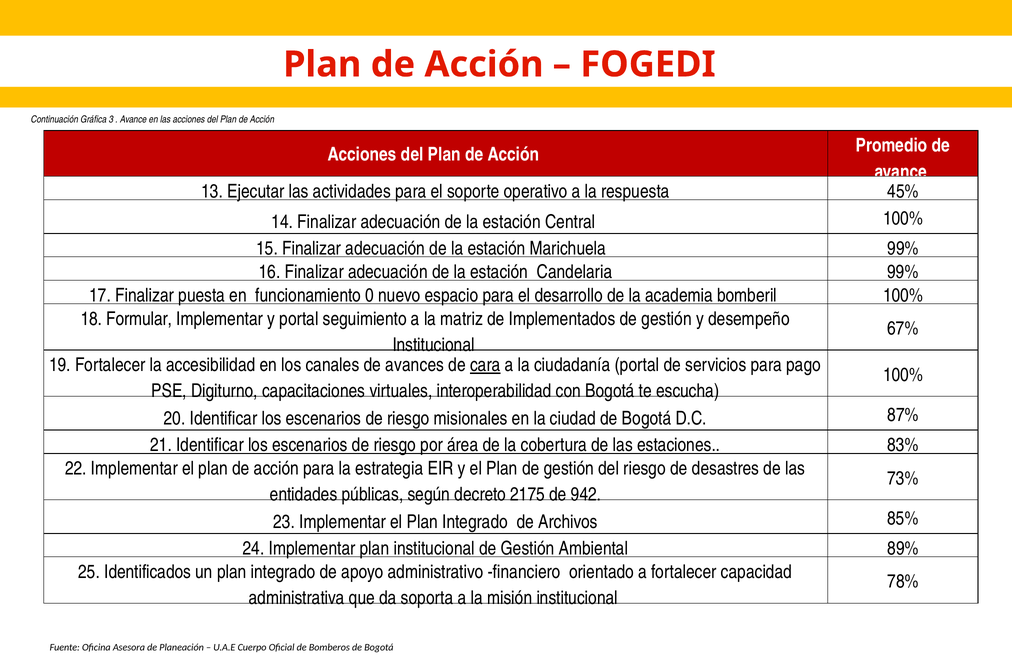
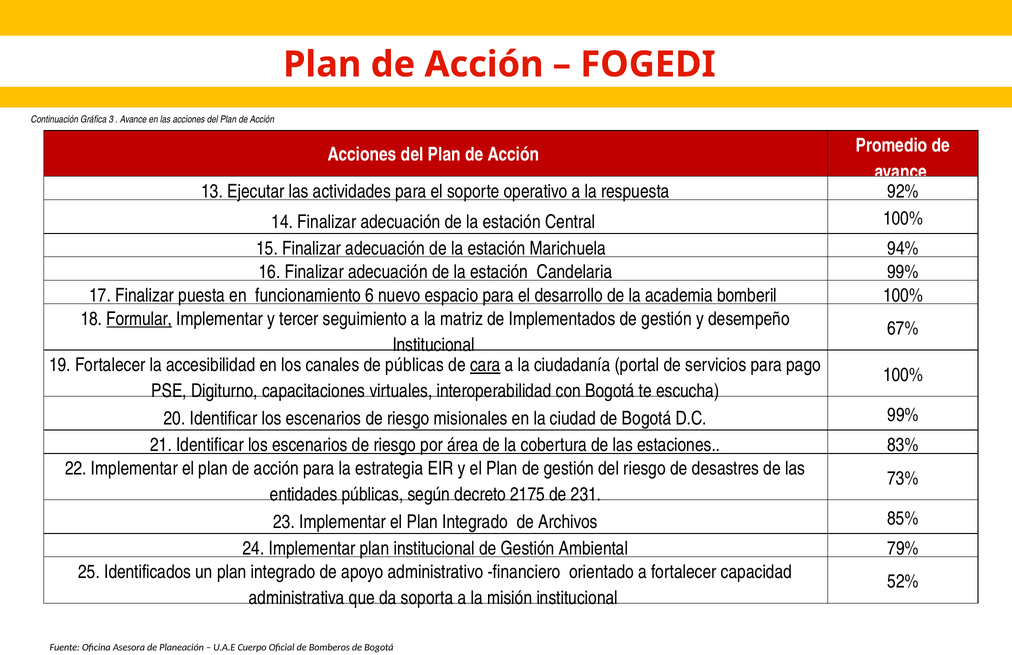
45%: 45% -> 92%
Marichuela 99%: 99% -> 94%
0: 0 -> 6
Formular underline: none -> present
y portal: portal -> tercer
de avances: avances -> públicas
D.C 87%: 87% -> 99%
942: 942 -> 231
89%: 89% -> 79%
78%: 78% -> 52%
